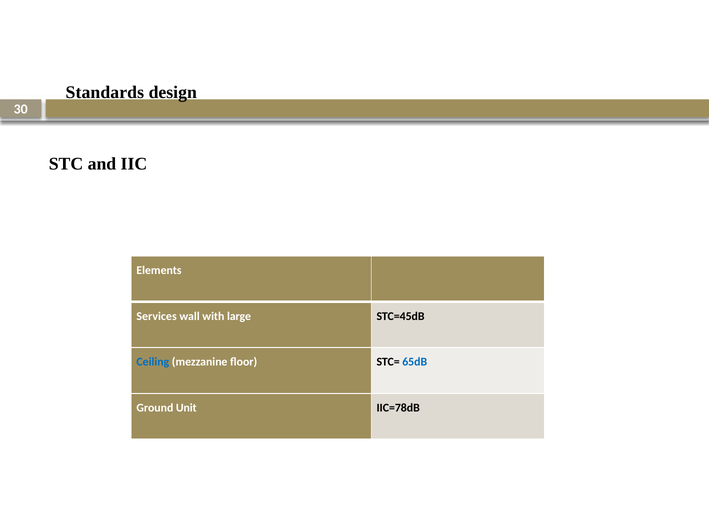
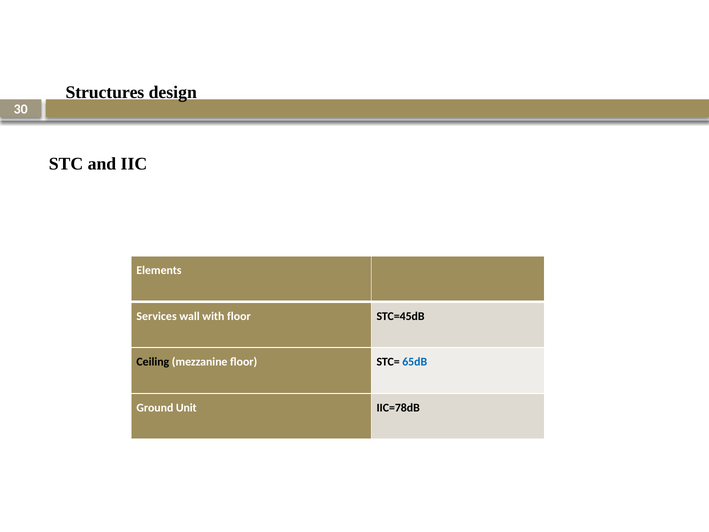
Standards: Standards -> Structures
with large: large -> floor
Ceiling colour: blue -> black
